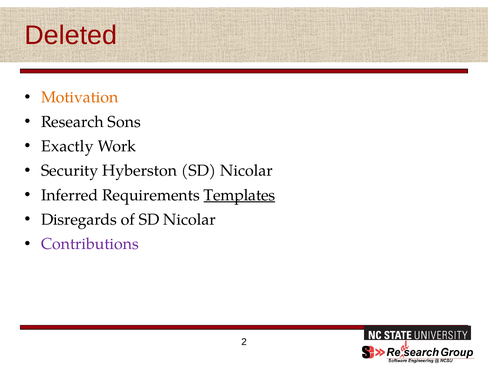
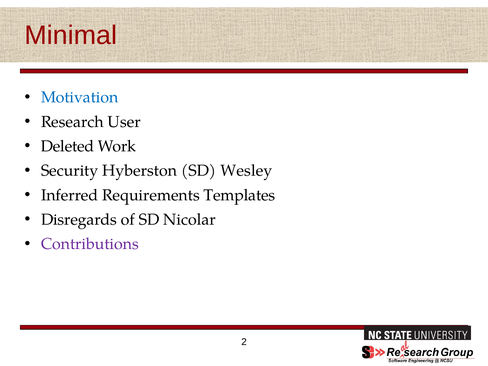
Deleted: Deleted -> Minimal
Motivation colour: orange -> blue
Sons: Sons -> User
Exactly: Exactly -> Deleted
Nicolar at (246, 171): Nicolar -> Wesley
Templates underline: present -> none
